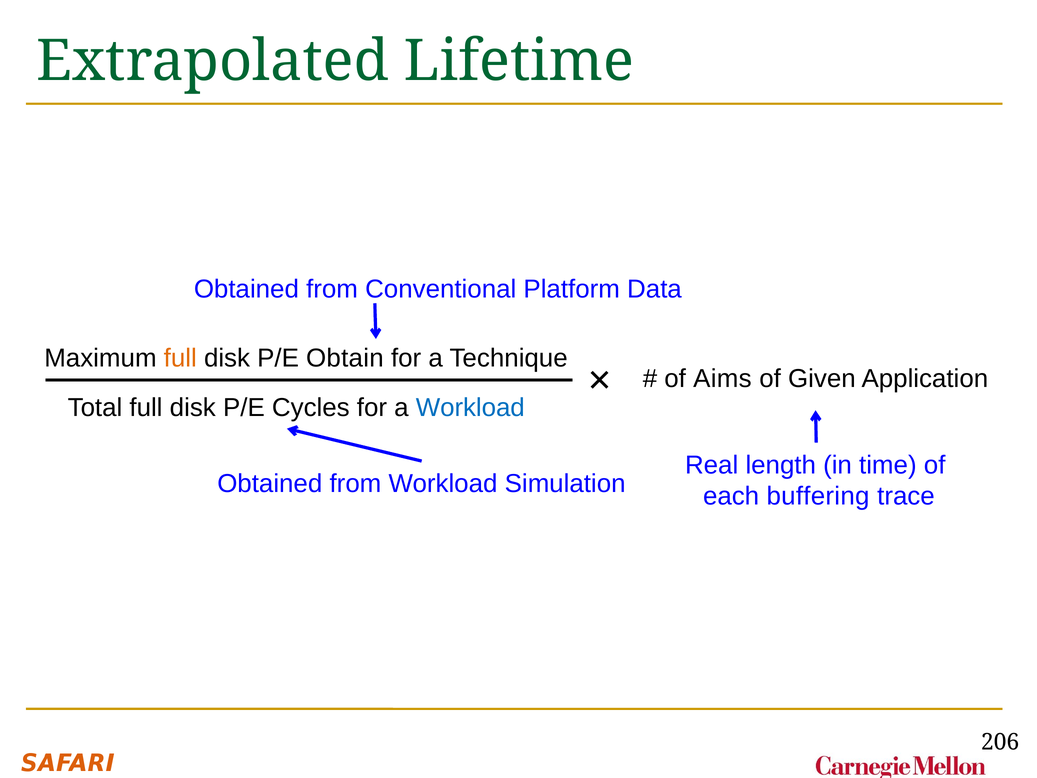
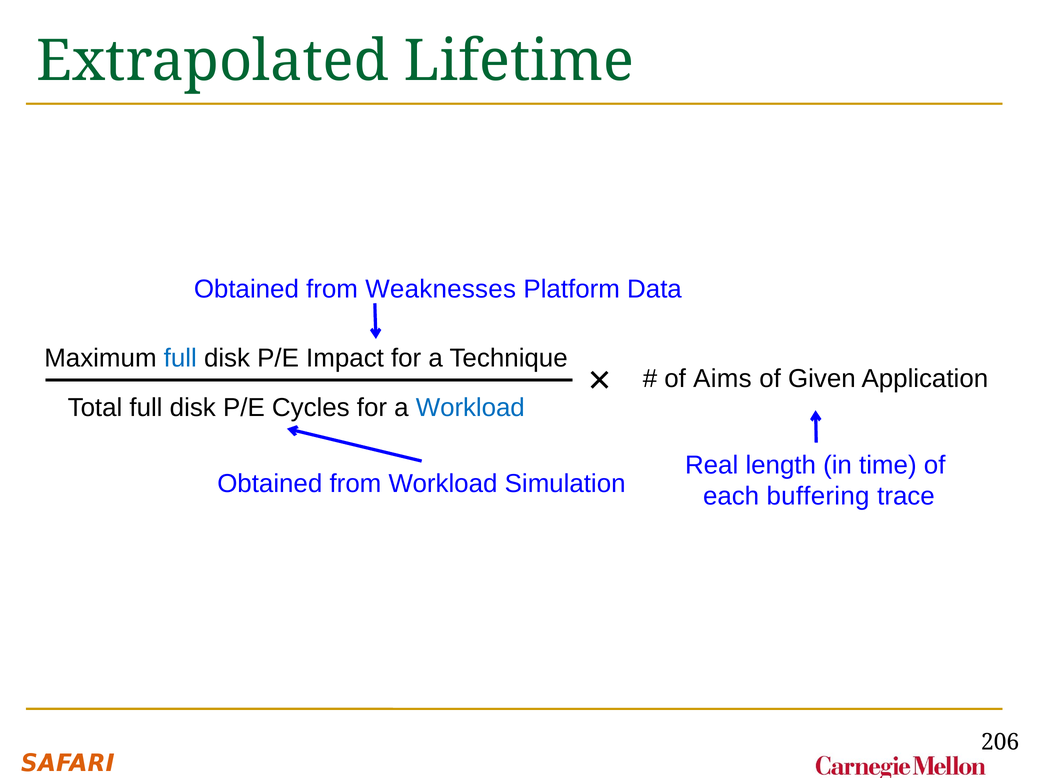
Conventional: Conventional -> Weaknesses
full at (180, 358) colour: orange -> blue
Obtain: Obtain -> Impact
